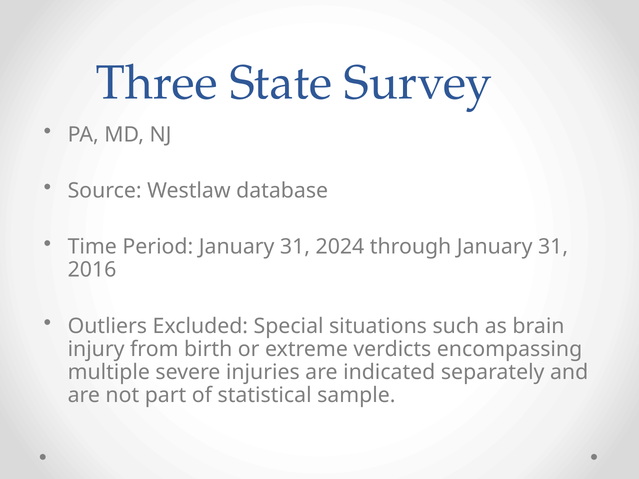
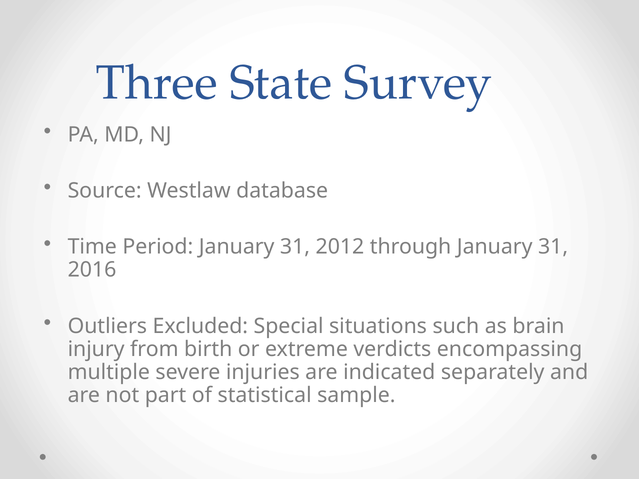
2024: 2024 -> 2012
